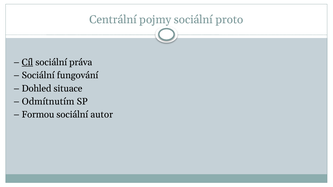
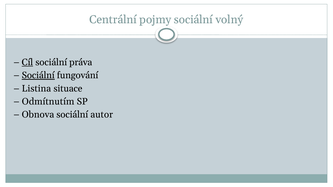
proto: proto -> volný
Sociální at (38, 75) underline: none -> present
Dohled: Dohled -> Listina
Formou: Formou -> Obnova
